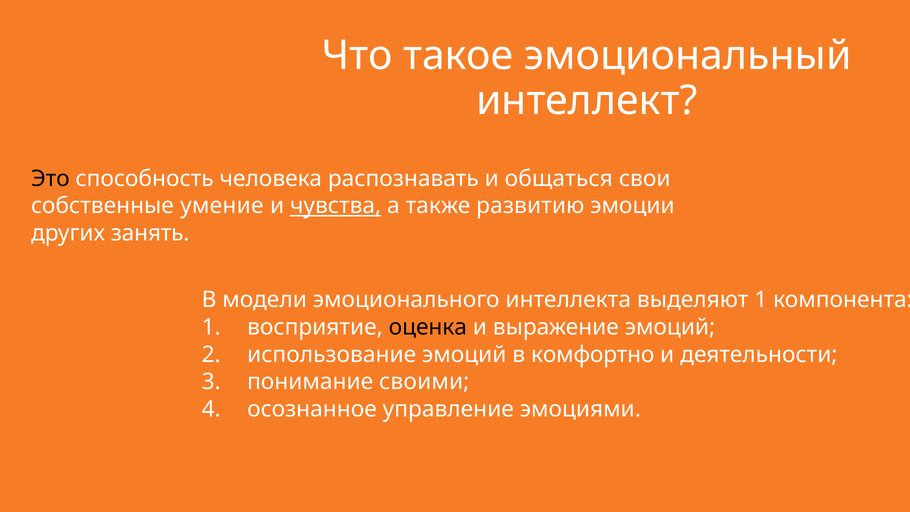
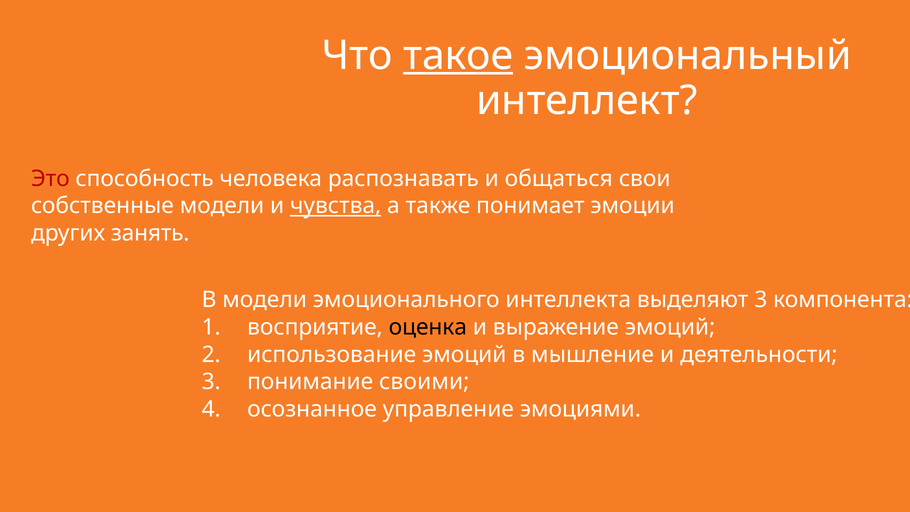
такое underline: none -> present
Это colour: black -> red
собственные умение: умение -> модели
развитию: развитию -> понимает
выделяют 1: 1 -> 3
комфортно: комфортно -> мышление
